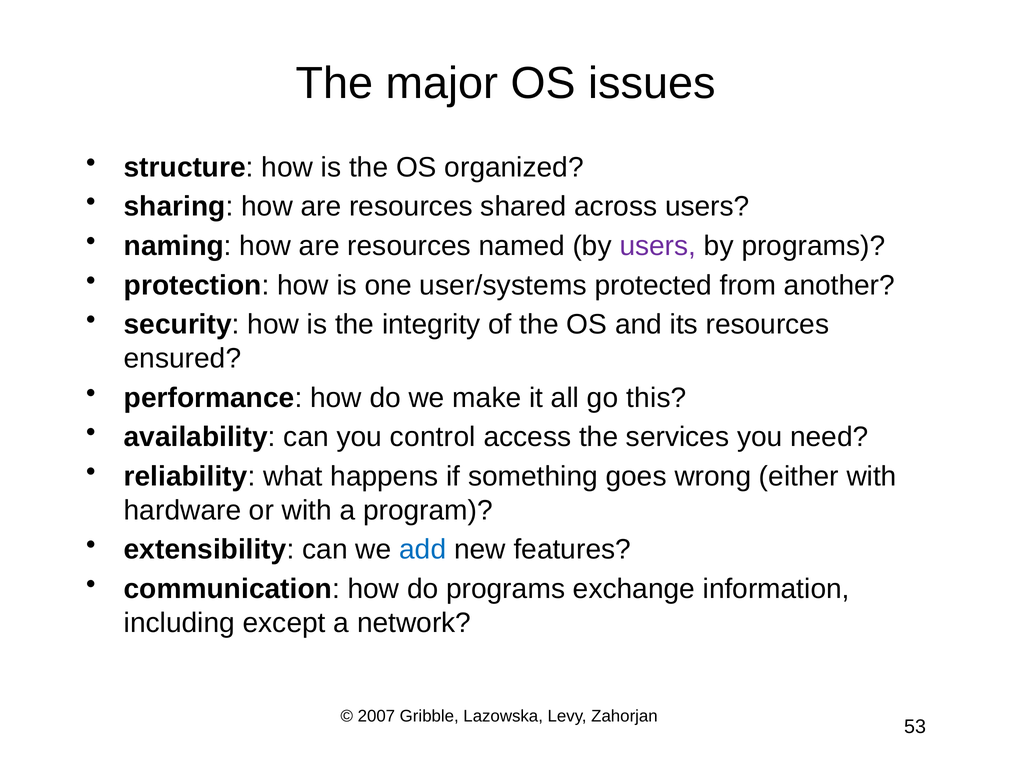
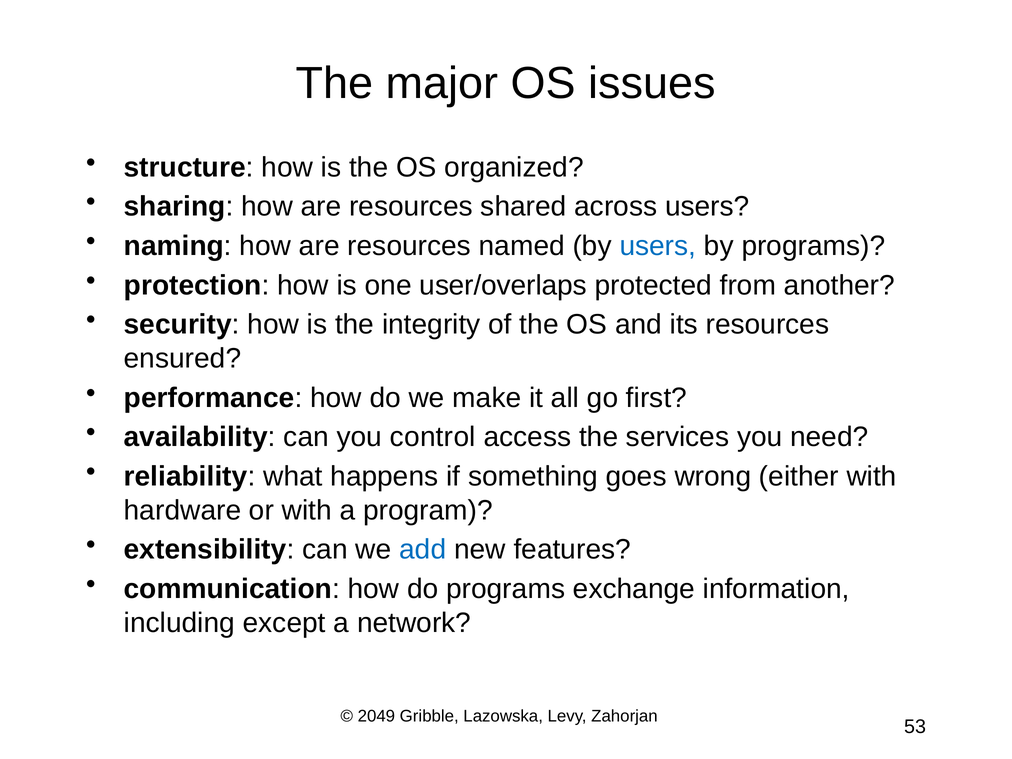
users at (658, 246) colour: purple -> blue
user/systems: user/systems -> user/overlaps
this: this -> first
2007: 2007 -> 2049
